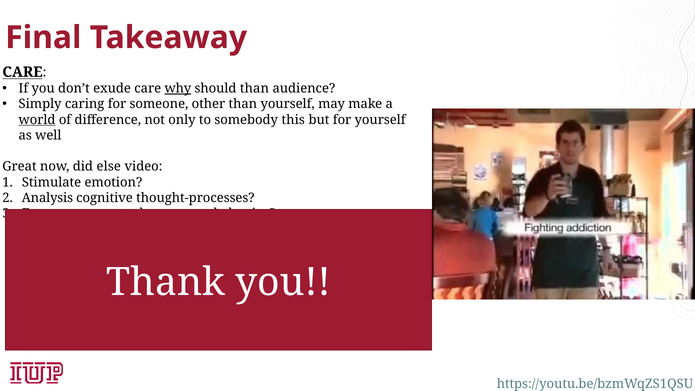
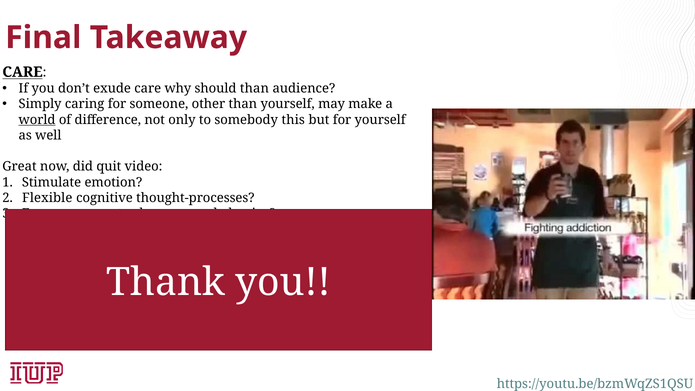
why underline: present -> none
else: else -> quit
Analysis: Analysis -> Flexible
